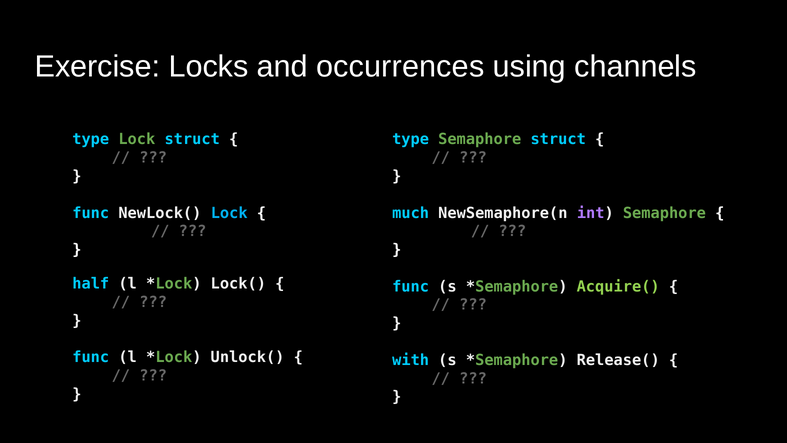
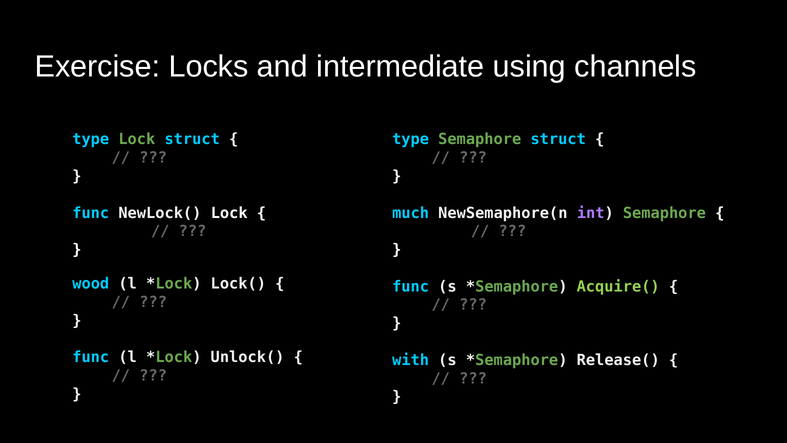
occurrences: occurrences -> intermediate
Lock at (229, 213) colour: light blue -> white
half: half -> wood
